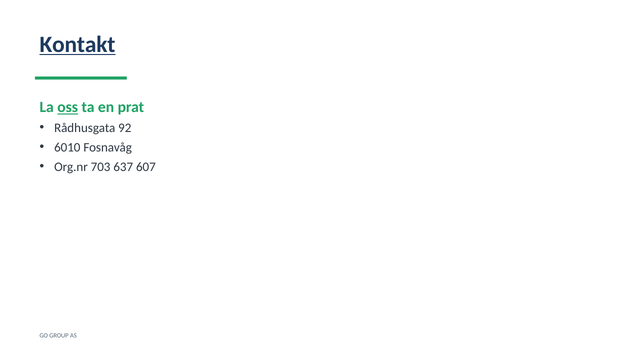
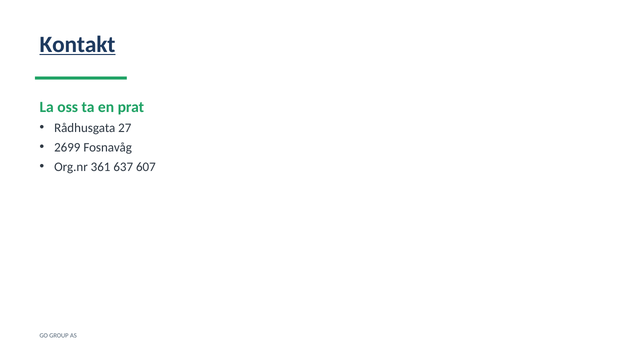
oss underline: present -> none
92: 92 -> 27
6010: 6010 -> 2699
703: 703 -> 361
